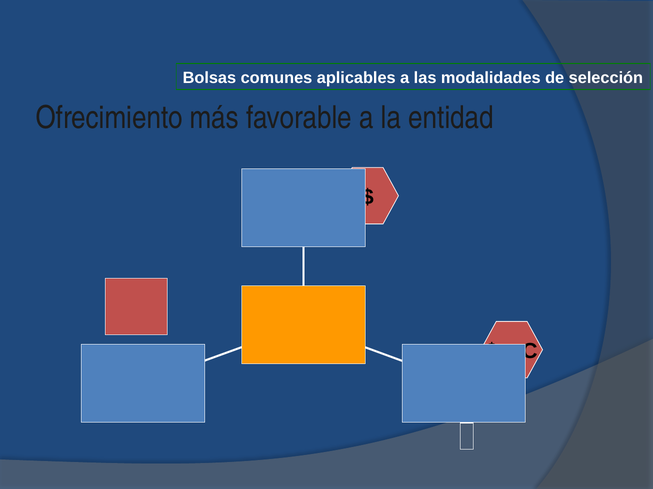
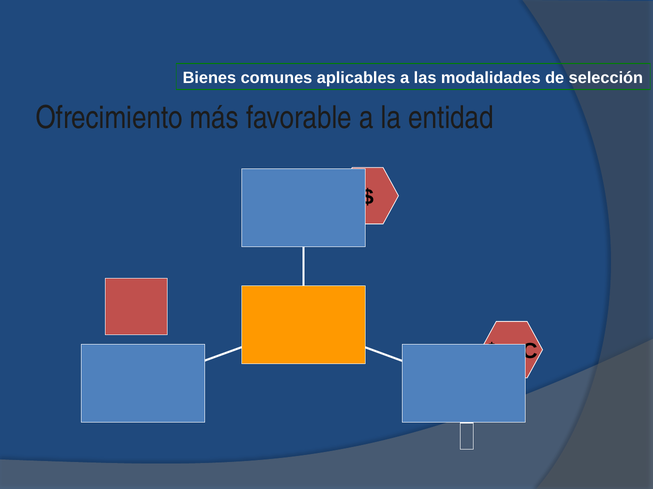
Bolsas: Bolsas -> Bienes
